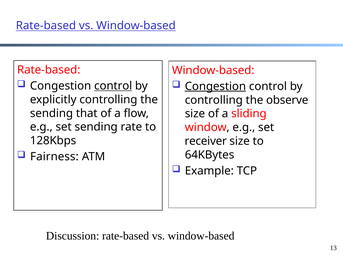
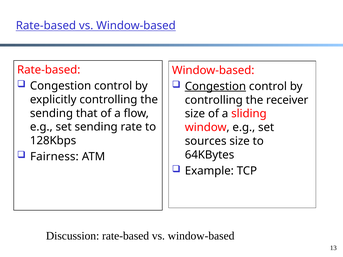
control at (113, 86) underline: present -> none
observe: observe -> receiver
receiver: receiver -> sources
